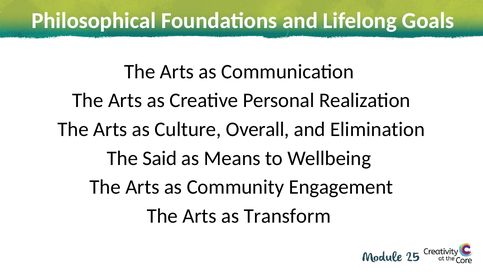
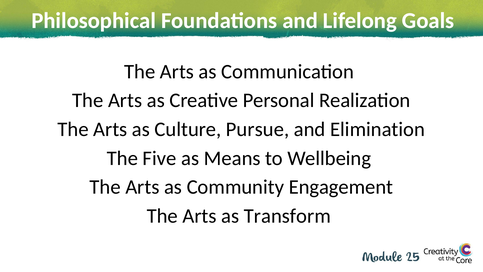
Overall: Overall -> Pursue
Said: Said -> Five
